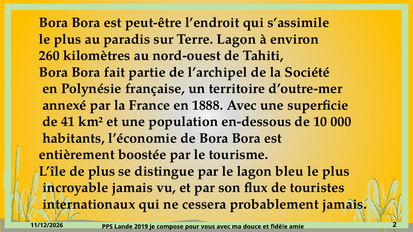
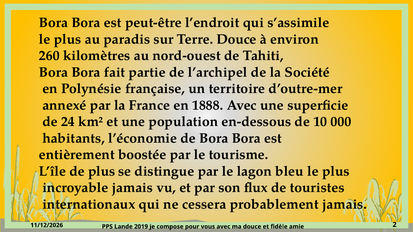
Terre Lagon: Lagon -> Douce
41: 41 -> 24
